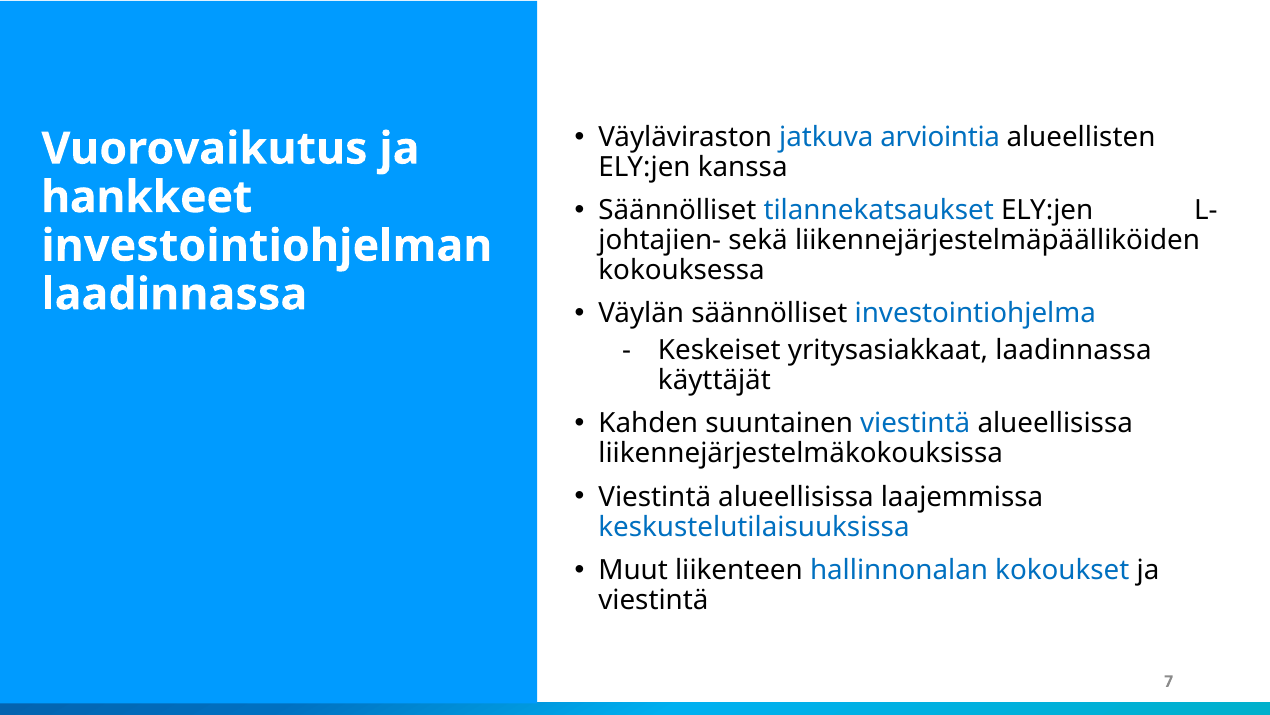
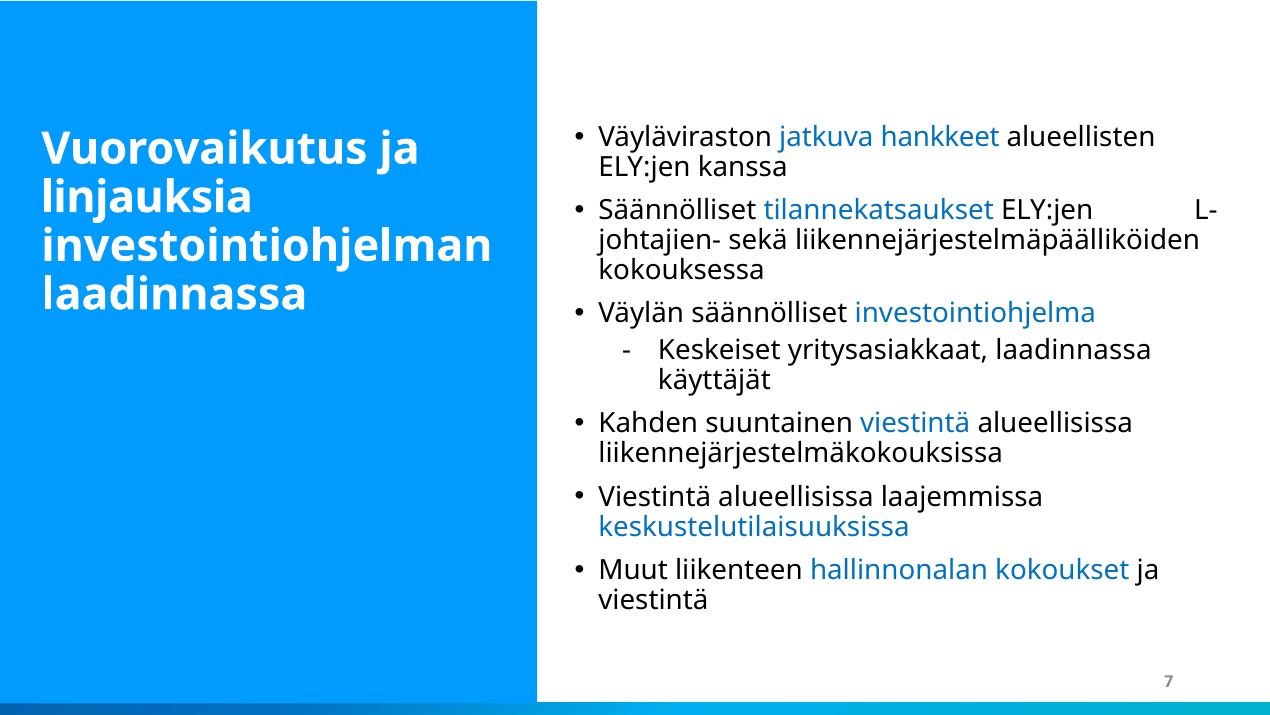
arviointia: arviointia -> hankkeet
hankkeet: hankkeet -> linjauksia
